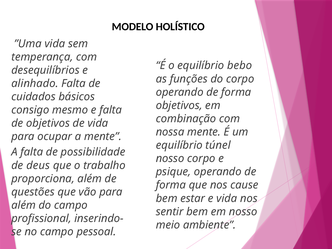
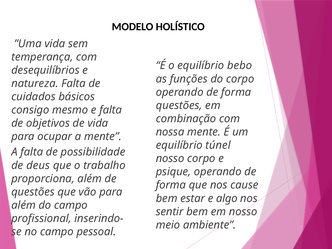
alinhado: alinhado -> natureza
objetivos at (179, 105): objetivos -> questões
e vida: vida -> algo
